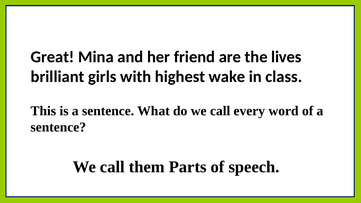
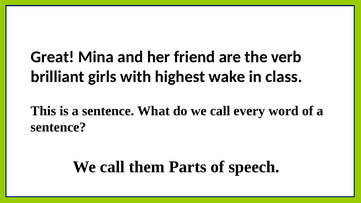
lives: lives -> verb
